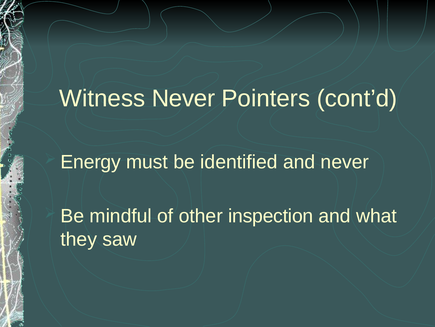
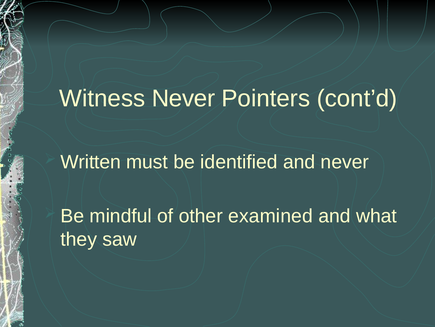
Energy: Energy -> Written
inspection: inspection -> examined
